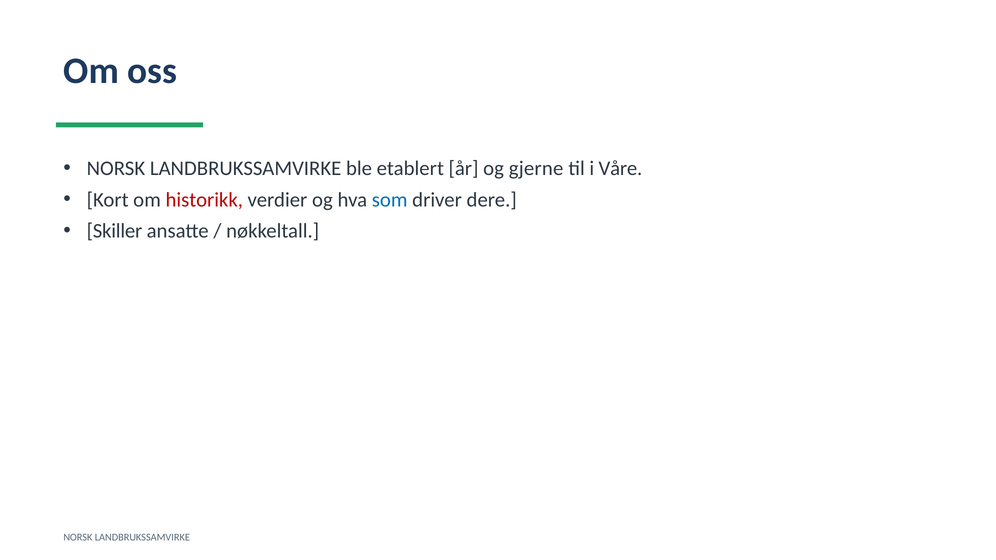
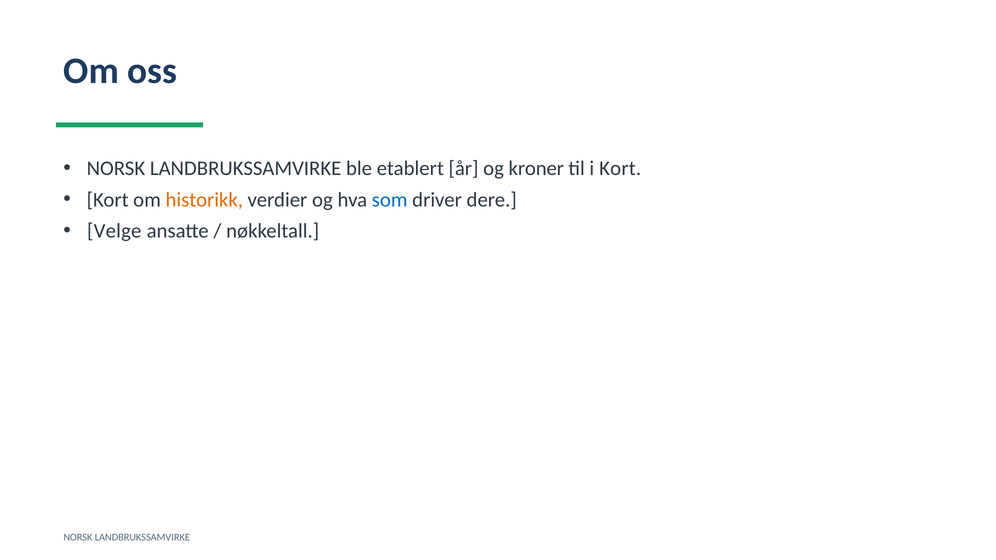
gjerne: gjerne -> kroner
i Våre: Våre -> Kort
historikk colour: red -> orange
Skiller: Skiller -> Velge
